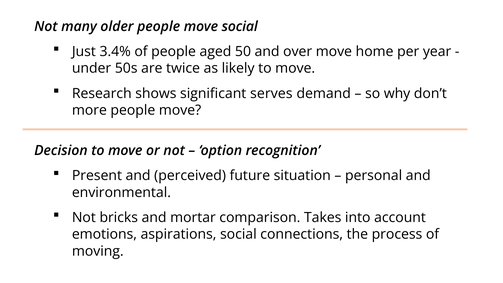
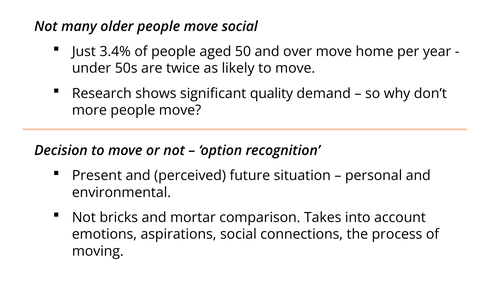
serves: serves -> quality
